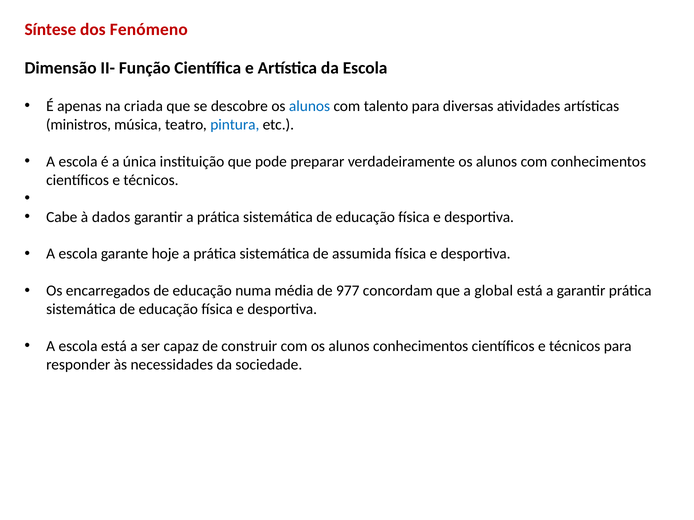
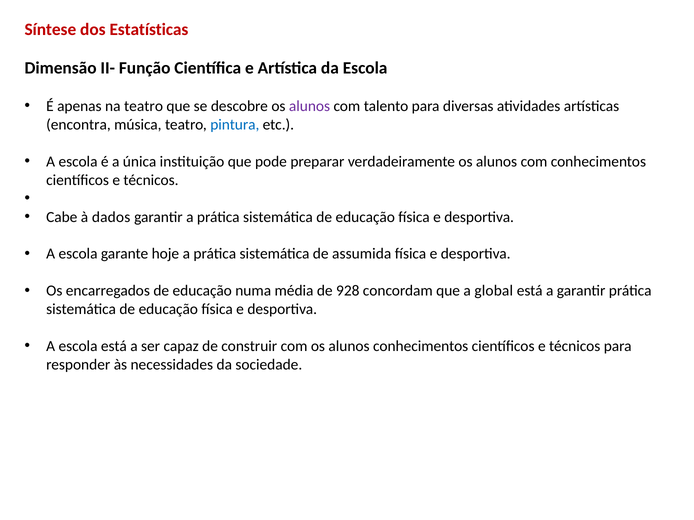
Fenómeno: Fenómeno -> Estatísticas
na criada: criada -> teatro
alunos at (310, 106) colour: blue -> purple
ministros: ministros -> encontra
977: 977 -> 928
